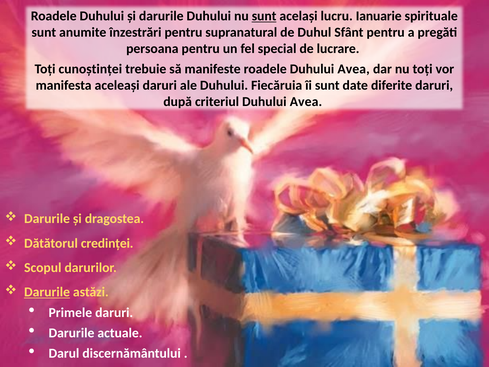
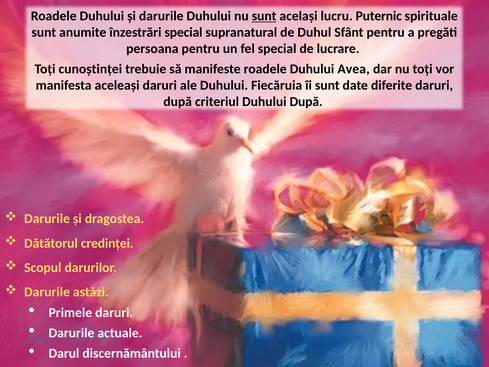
Ianuarie: Ianuarie -> Puternic
înzestrări pentru: pentru -> special
criteriul Duhului Avea: Avea -> După
Darurile at (47, 292) underline: present -> none
